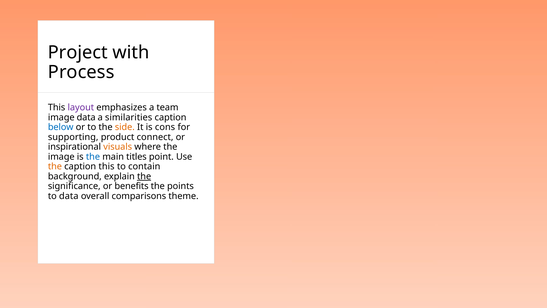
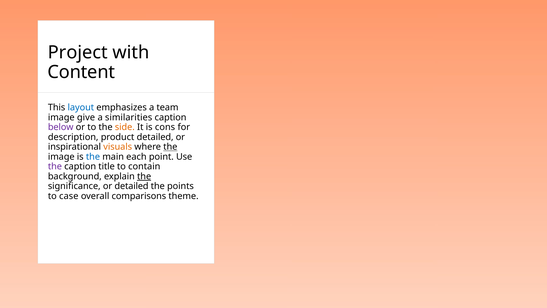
Process: Process -> Content
layout colour: purple -> blue
image data: data -> give
below colour: blue -> purple
supporting: supporting -> description
product connect: connect -> detailed
the at (170, 147) underline: none -> present
titles: titles -> each
the at (55, 166) colour: orange -> purple
caption this: this -> title
or benefits: benefits -> detailed
to data: data -> case
